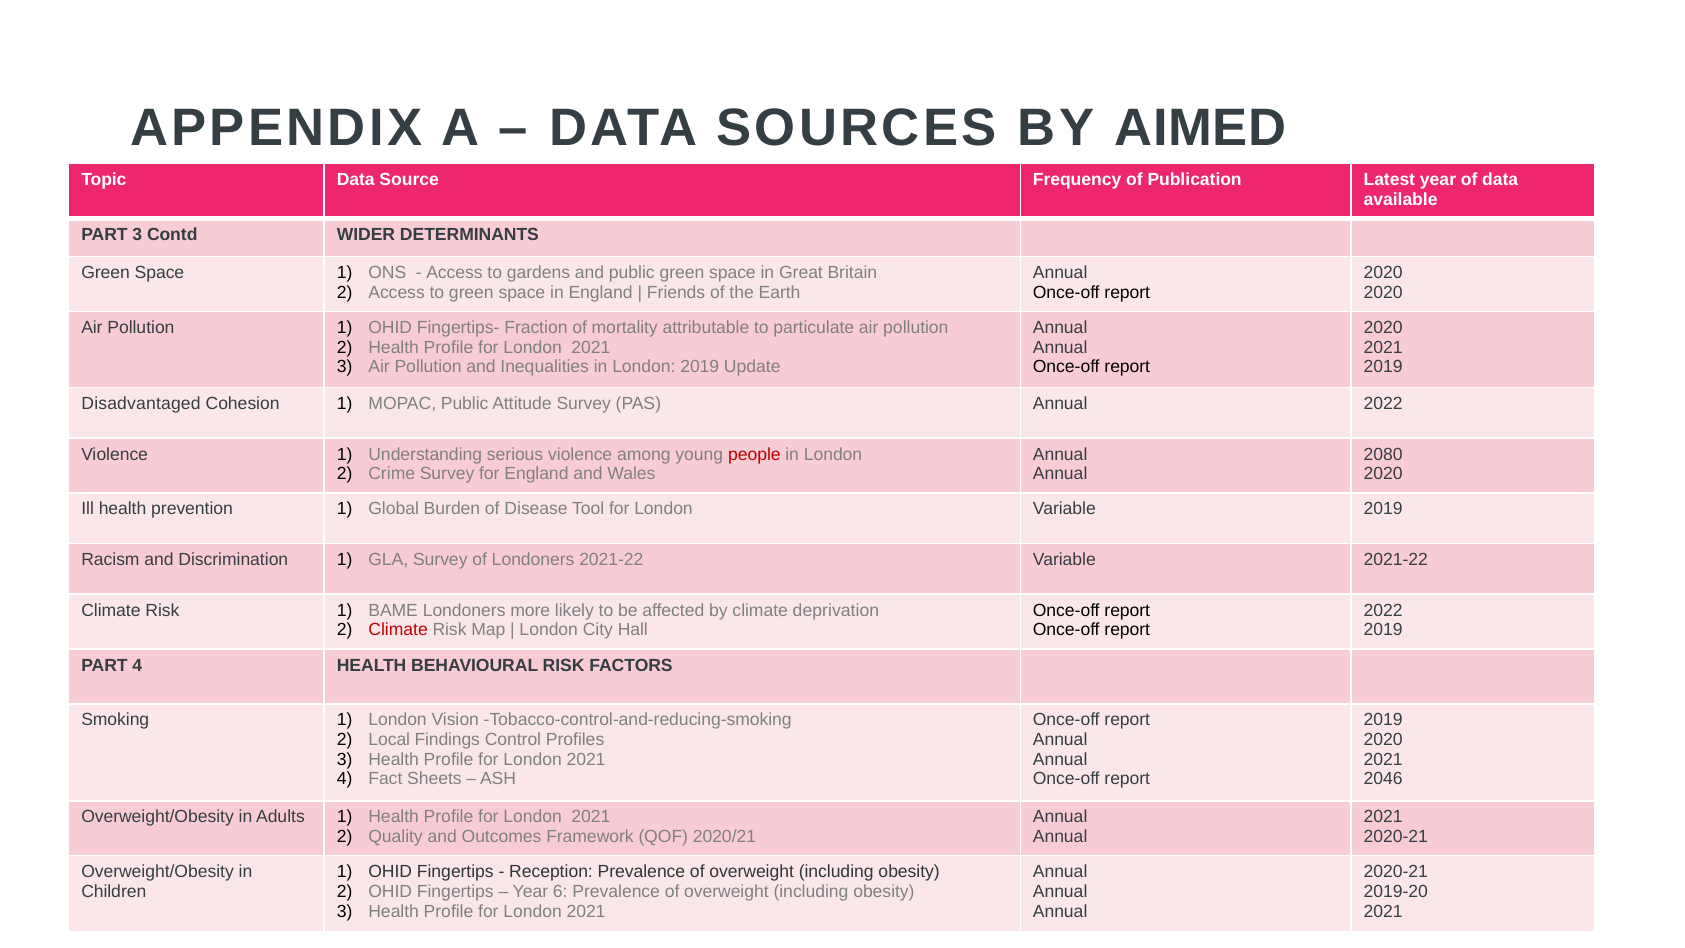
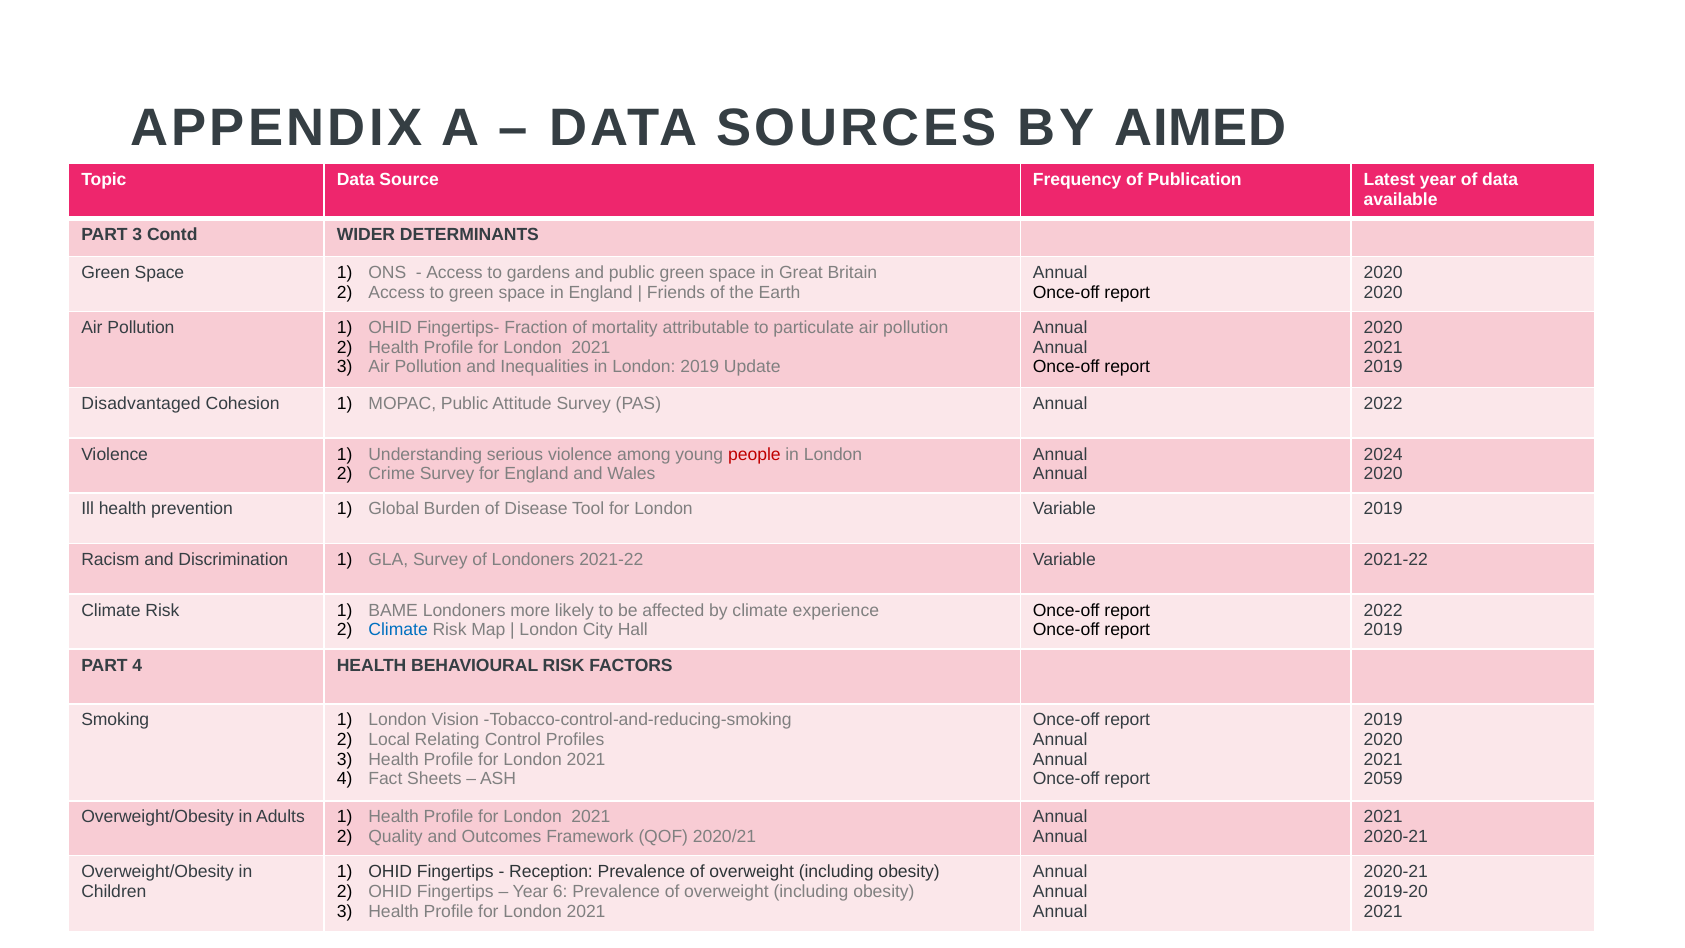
2080: 2080 -> 2024
deprivation: deprivation -> experience
Climate at (398, 630) colour: red -> blue
Findings: Findings -> Relating
2046: 2046 -> 2059
